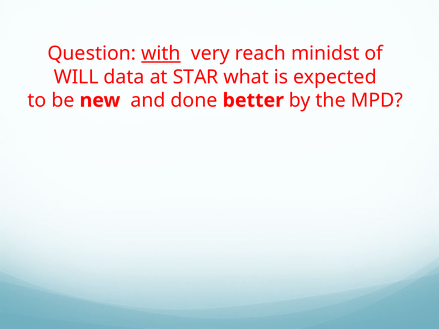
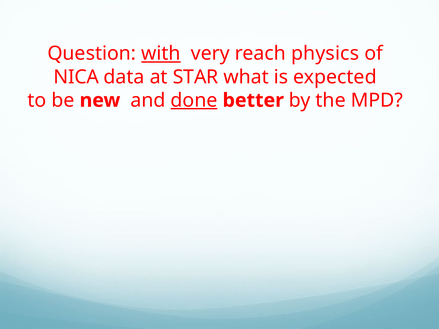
minidst: minidst -> physics
WILL: WILL -> NICA
done underline: none -> present
